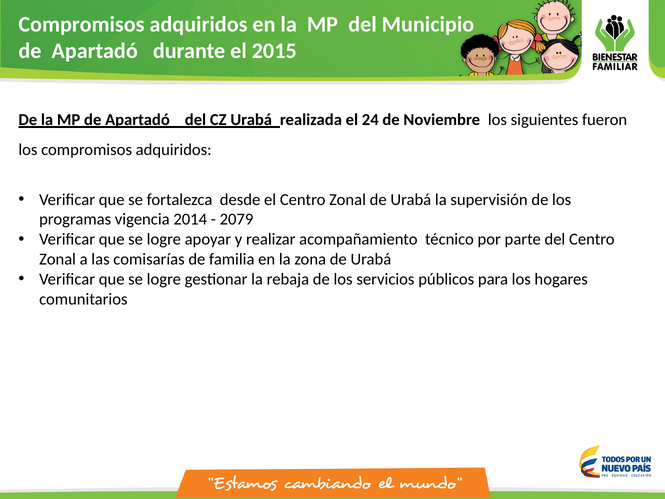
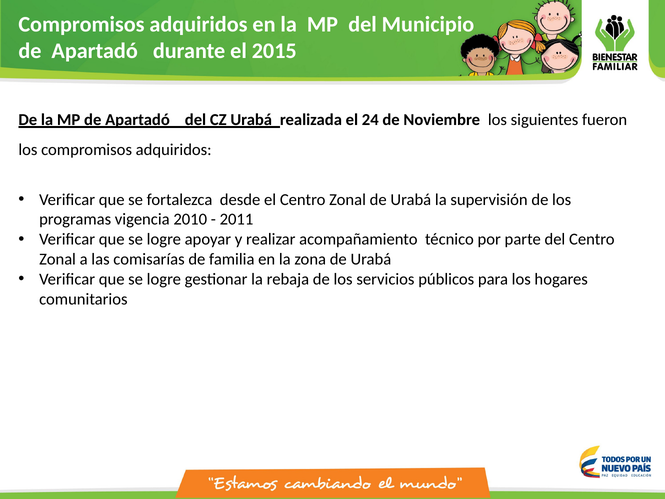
2014: 2014 -> 2010
2079: 2079 -> 2011
